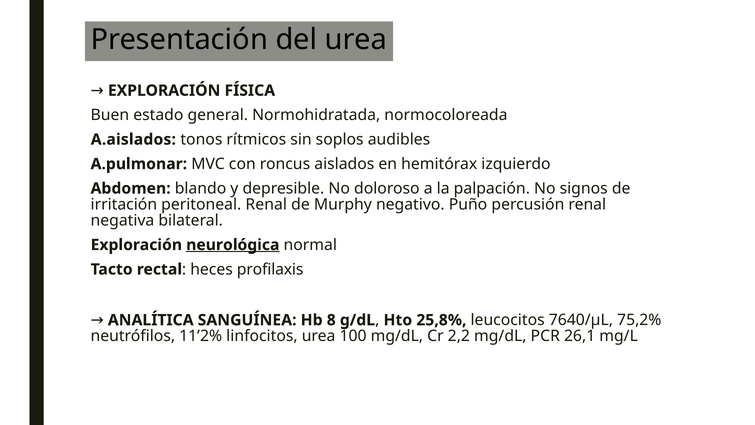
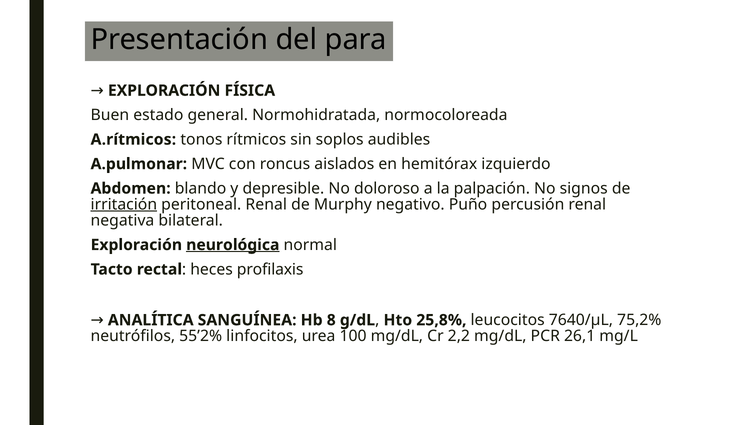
del urea: urea -> para
A.aislados: A.aislados -> A.rítmicos
irritación underline: none -> present
11’2%: 11’2% -> 55’2%
